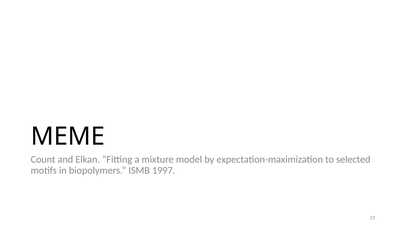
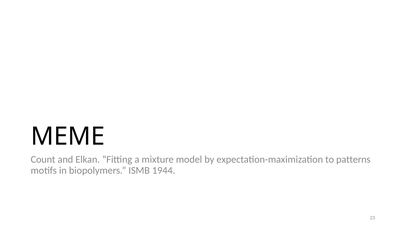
selected: selected -> patterns
1997: 1997 -> 1944
